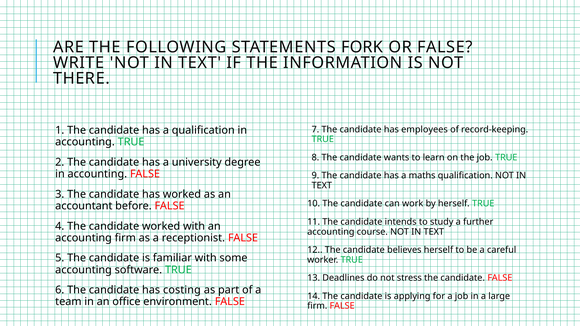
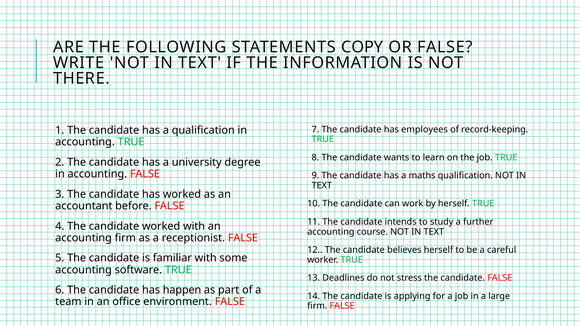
FORK: FORK -> COPY
costing: costing -> happen
